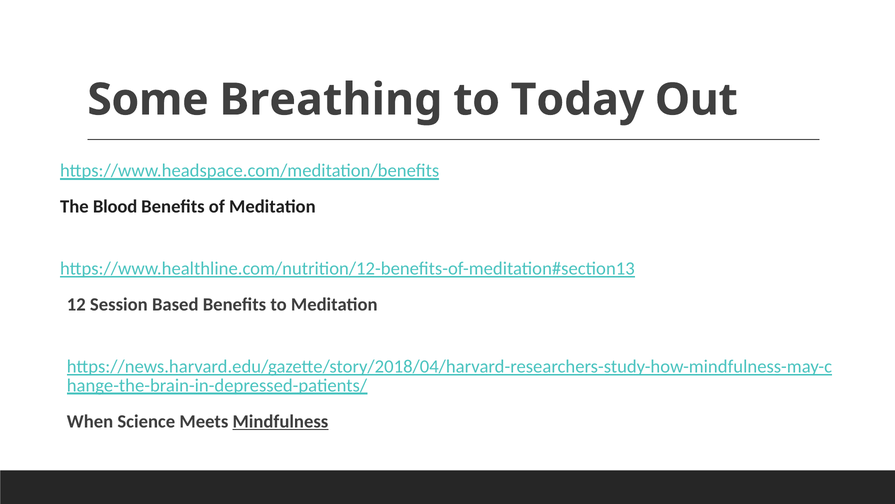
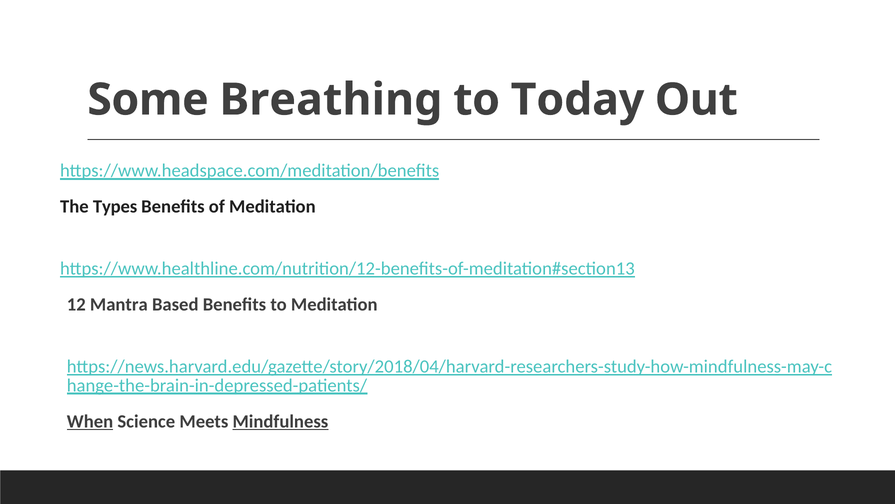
Blood: Blood -> Types
Session: Session -> Mantra
When underline: none -> present
